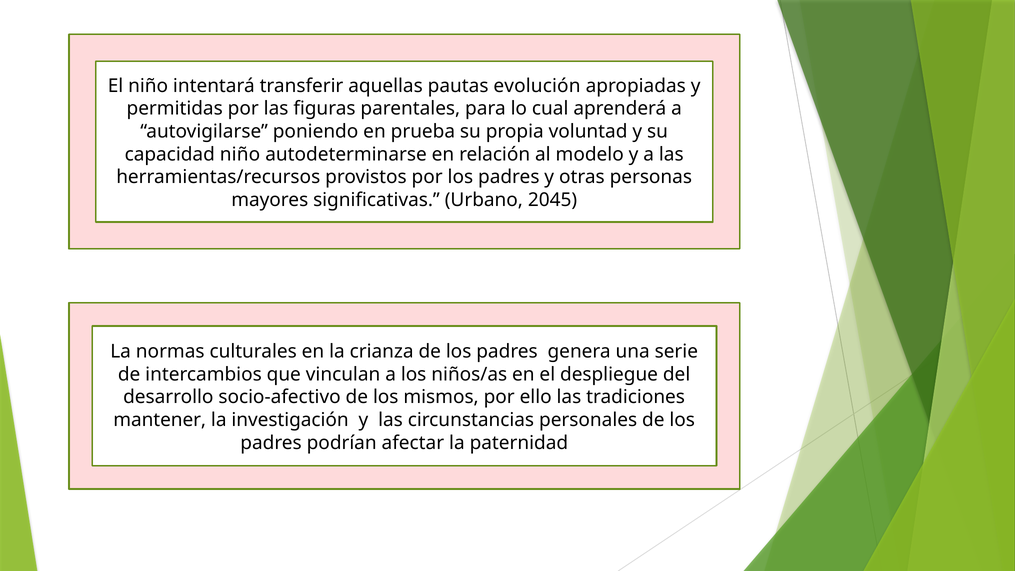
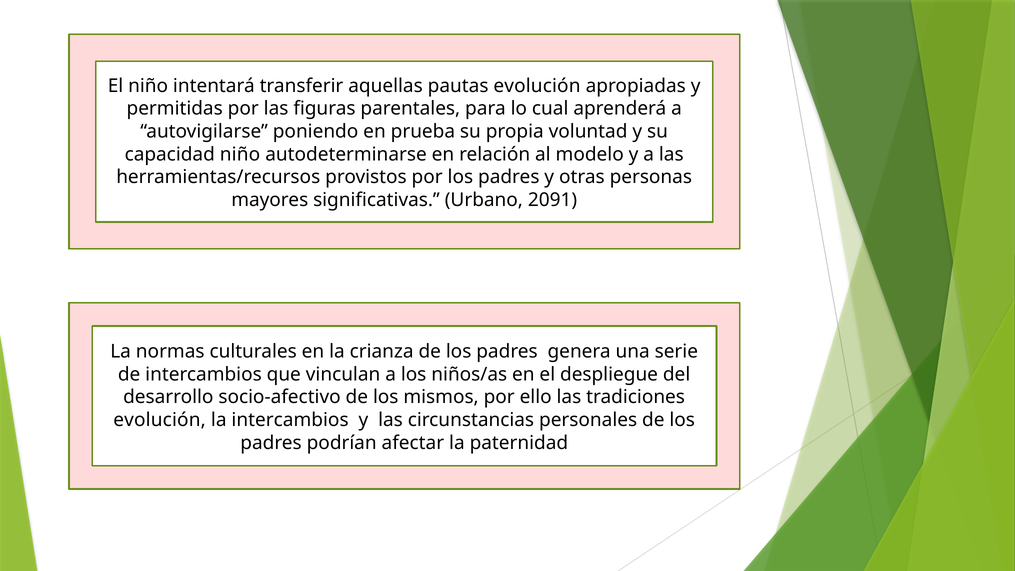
2045: 2045 -> 2091
mantener at (160, 420): mantener -> evolución
la investigación: investigación -> intercambios
